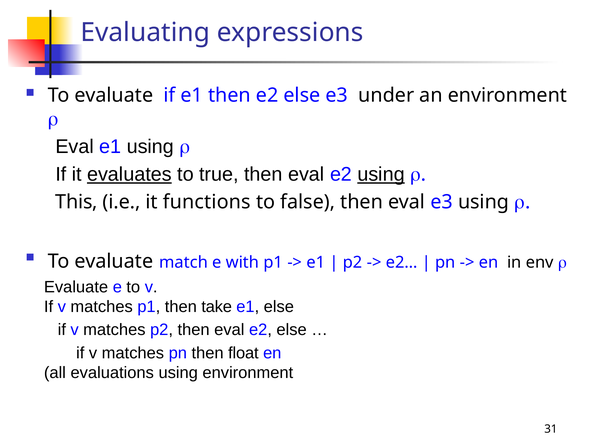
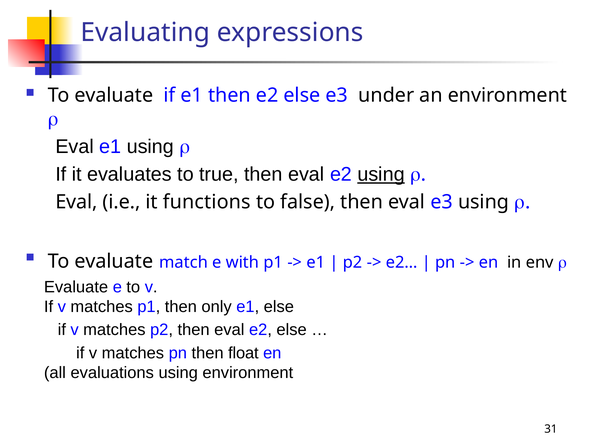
evaluates underline: present -> none
This at (76, 202): This -> Eval
take: take -> only
